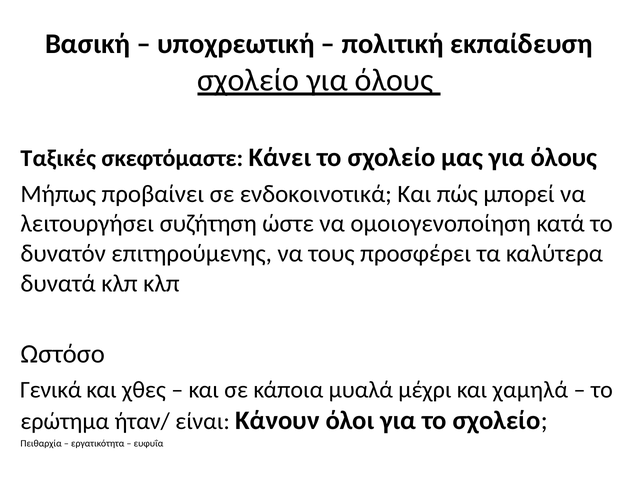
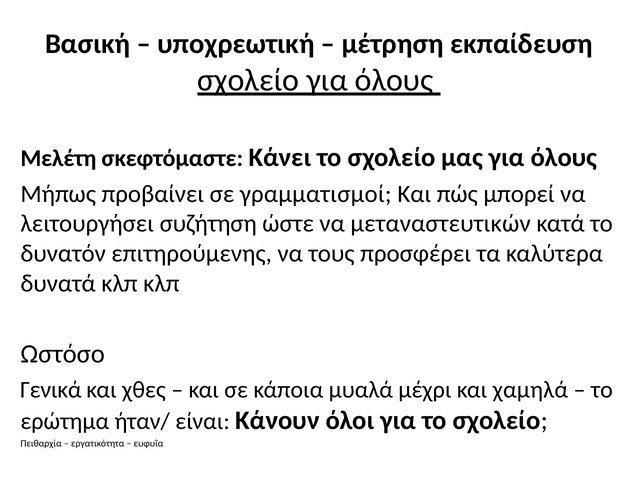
πολιτική: πολιτική -> μέτρηση
Ταξικές: Ταξικές -> Μελέτη
ενδοκοινοτικά: ενδοκοινοτικά -> γραμματισμοί
ομοιογενοποίηση: ομοιογενοποίηση -> μεταναστευτικών
